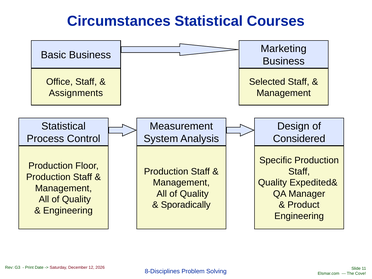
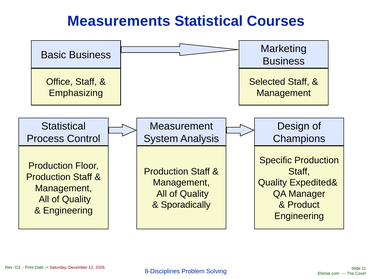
Circumstances: Circumstances -> Measurements
Assignments: Assignments -> Emphasizing
Considered: Considered -> Champions
